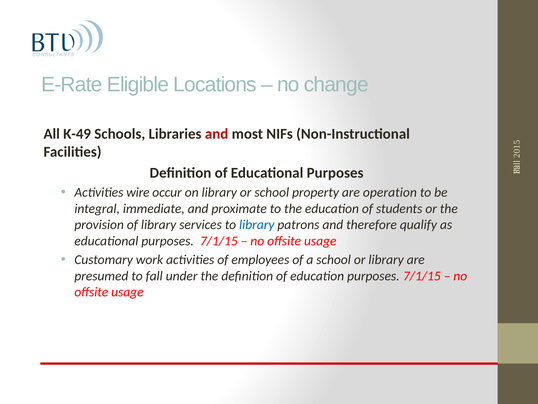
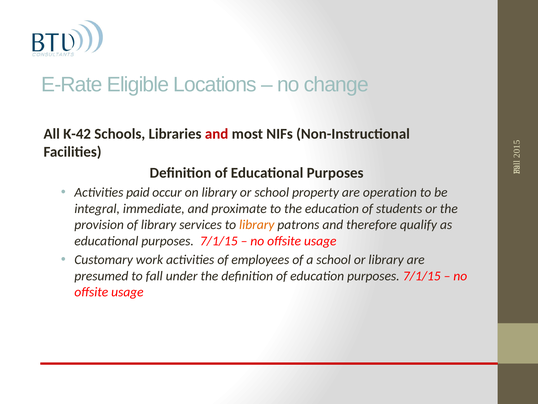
K-49: K-49 -> K-42
wire: wire -> paid
library at (257, 225) colour: blue -> orange
